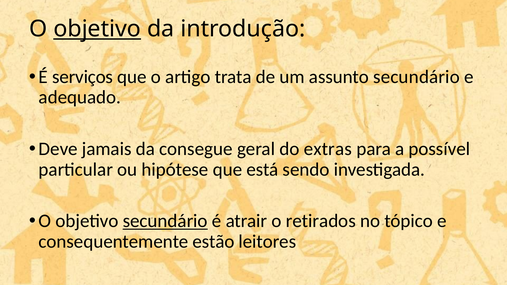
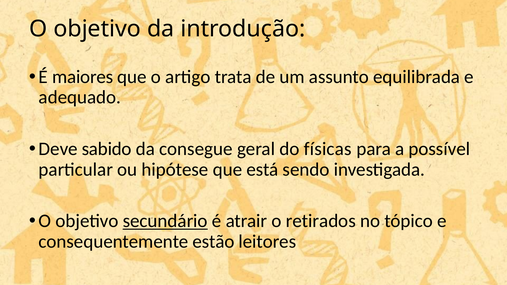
objetivo at (97, 29) underline: present -> none
serviços: serviços -> maiores
assunto secundário: secundário -> equilibrada
jamais: jamais -> sabido
extras: extras -> físicas
